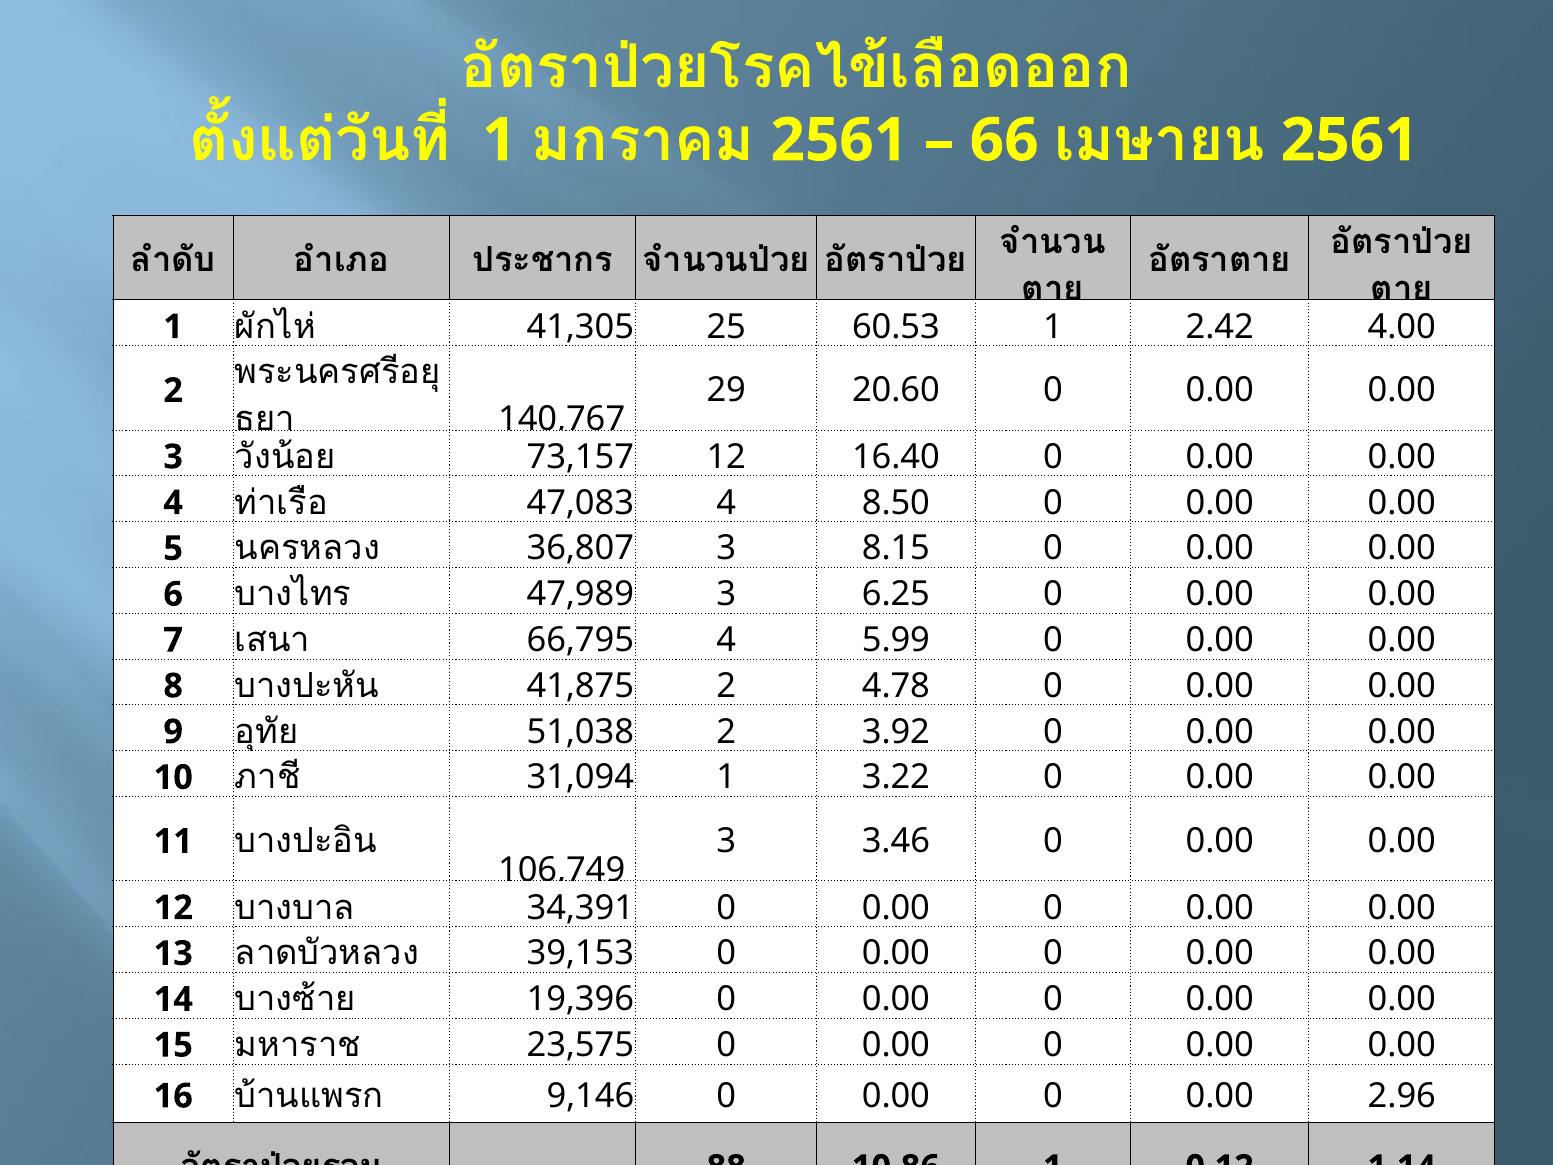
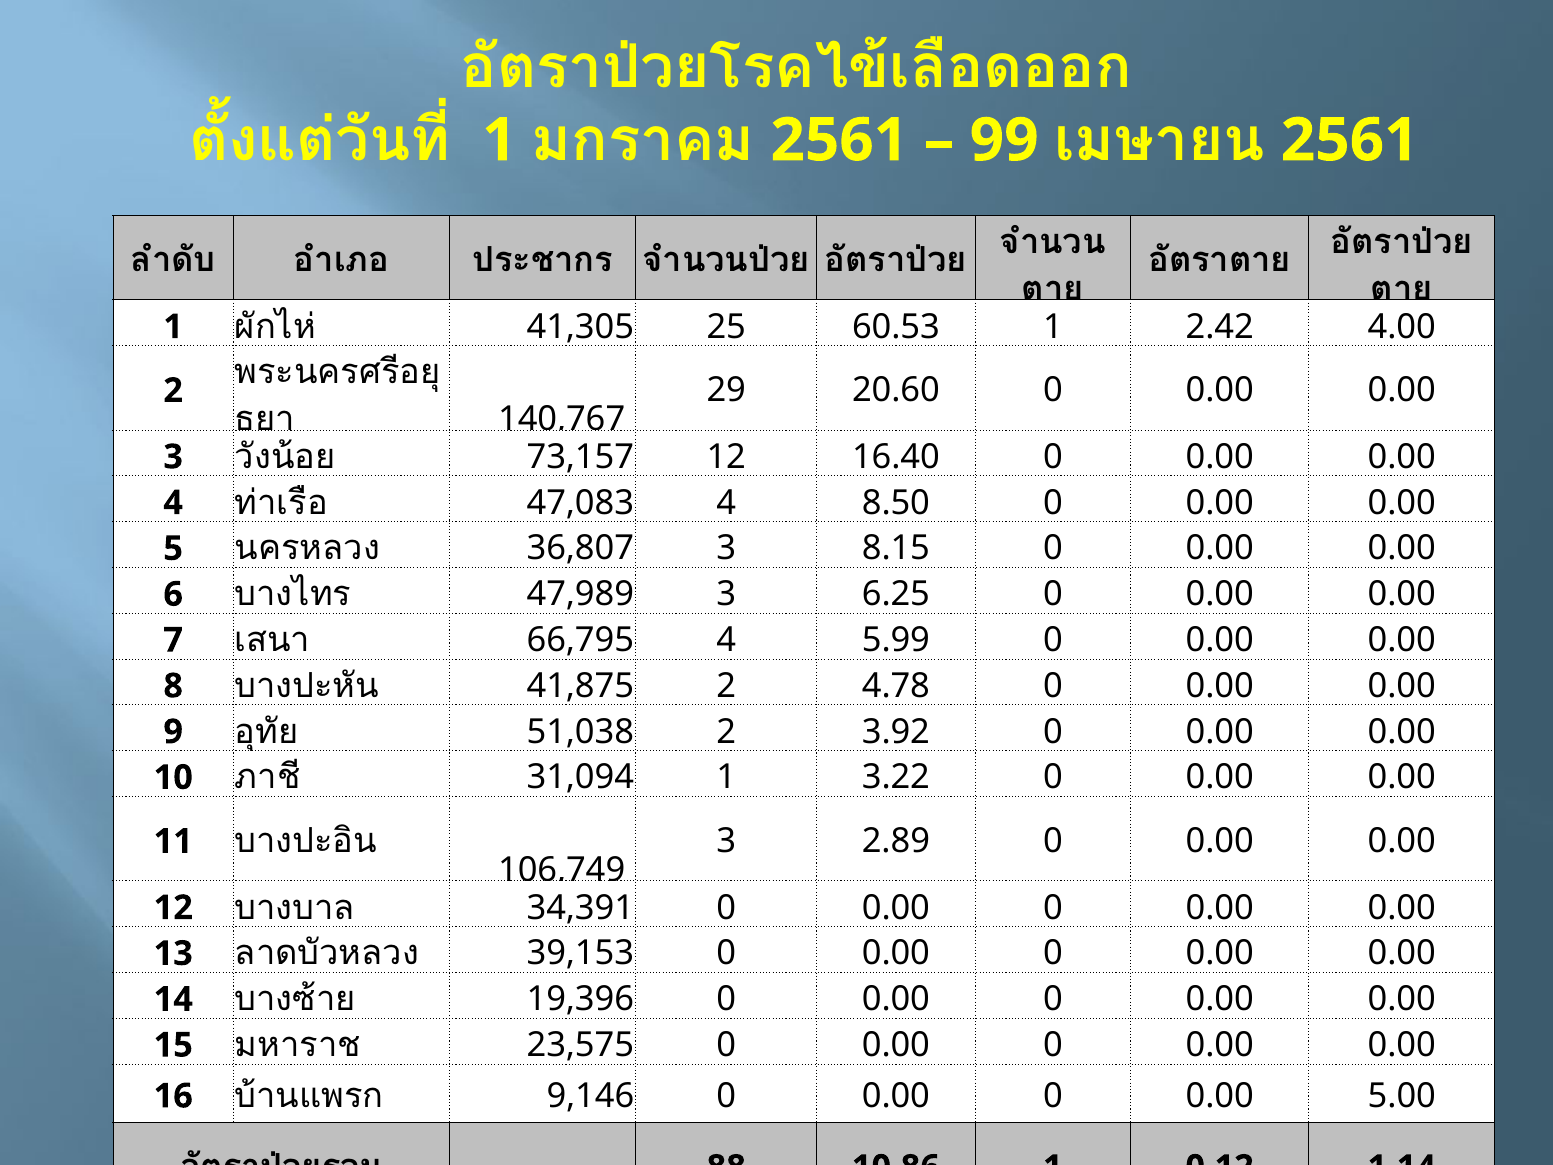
66: 66 -> 99
3.46: 3.46 -> 2.89
2.96: 2.96 -> 5.00
